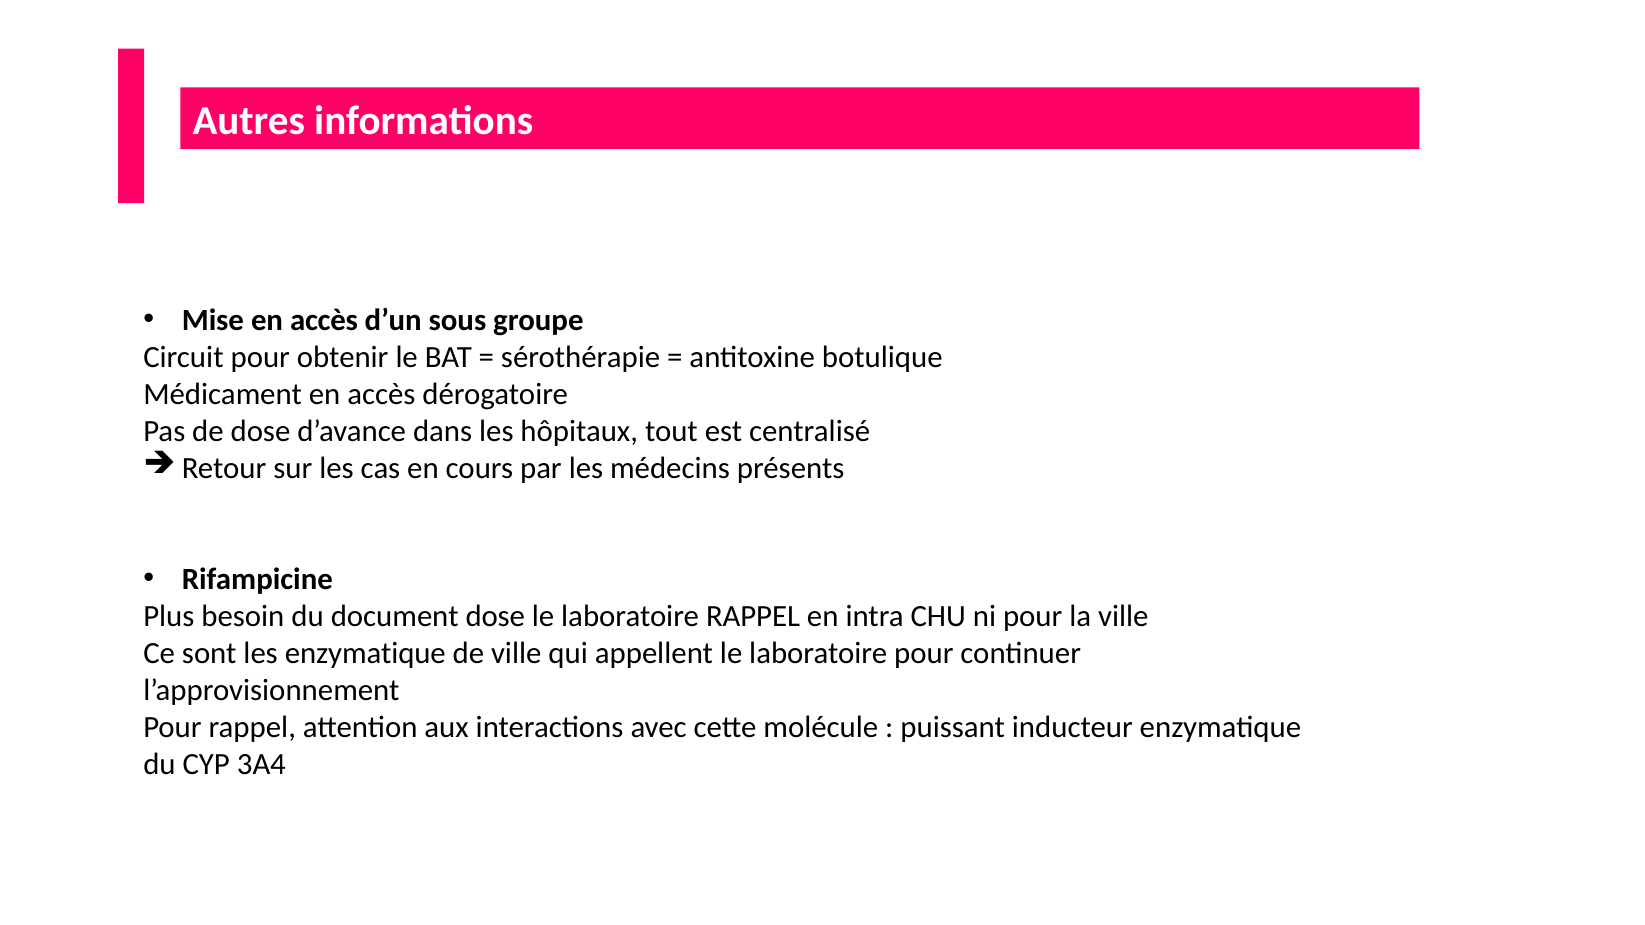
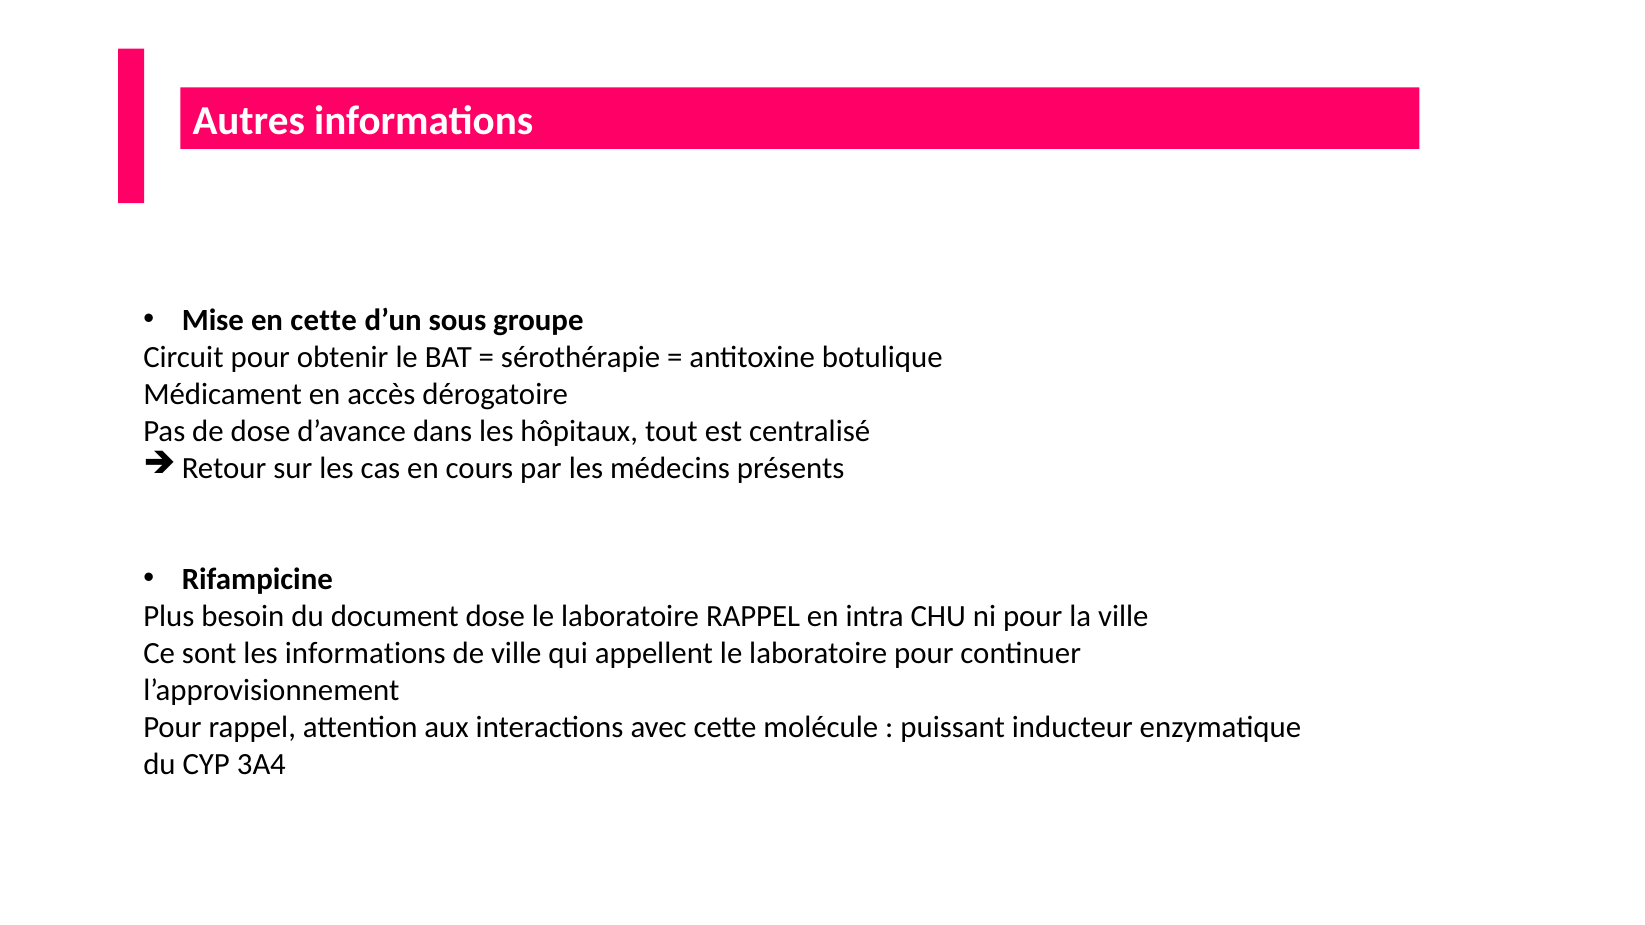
Mise en accès: accès -> cette
les enzymatique: enzymatique -> informations
